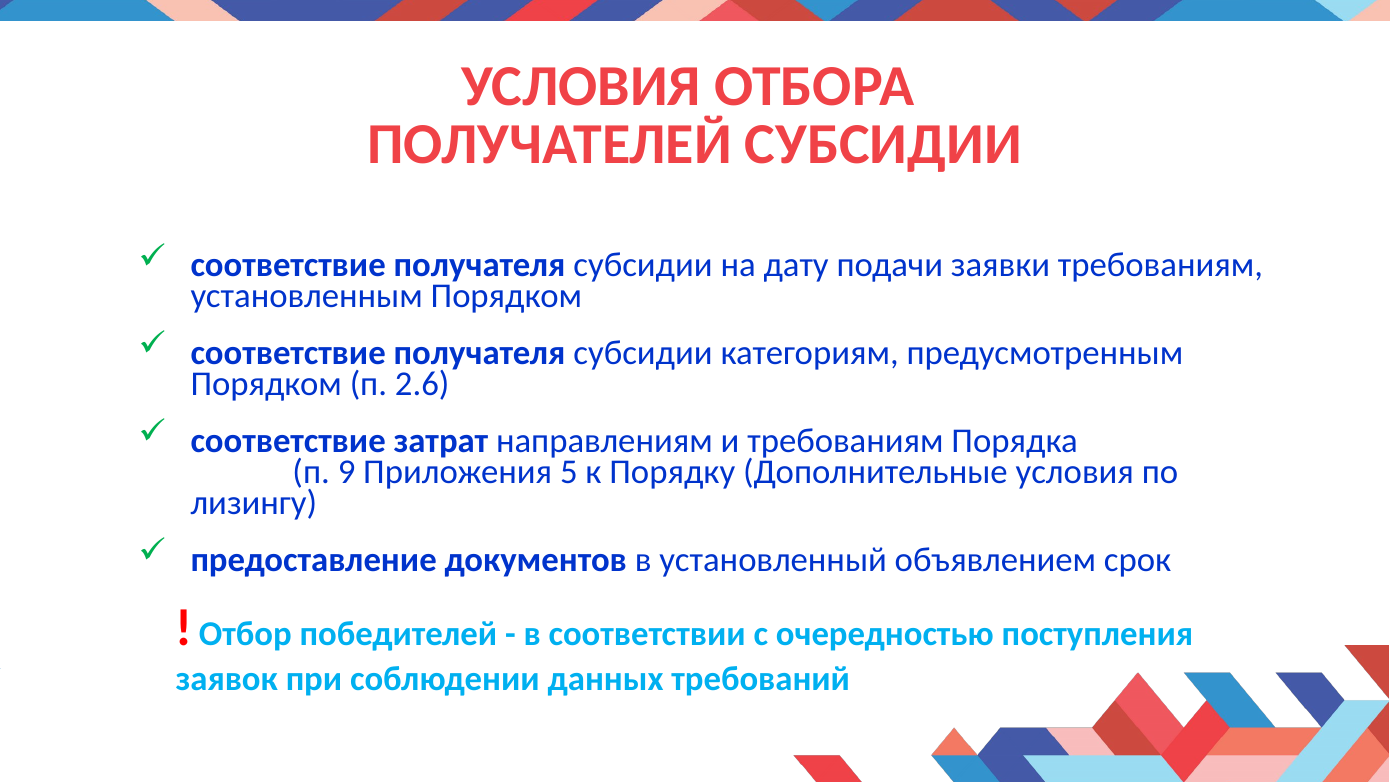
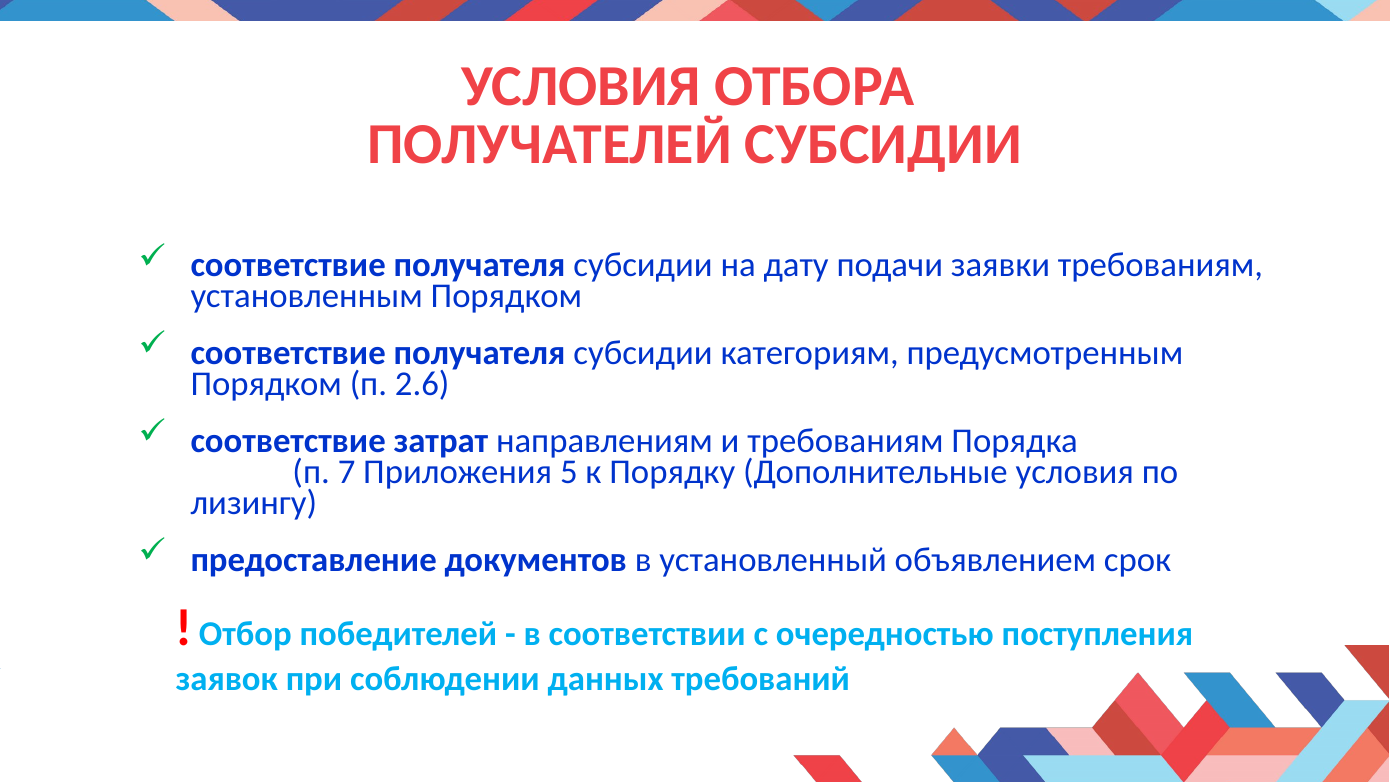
9: 9 -> 7
